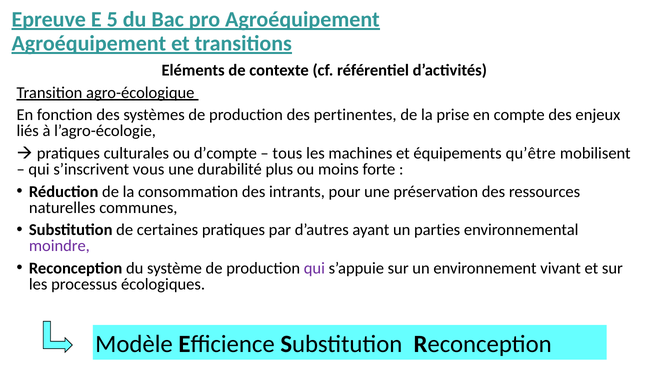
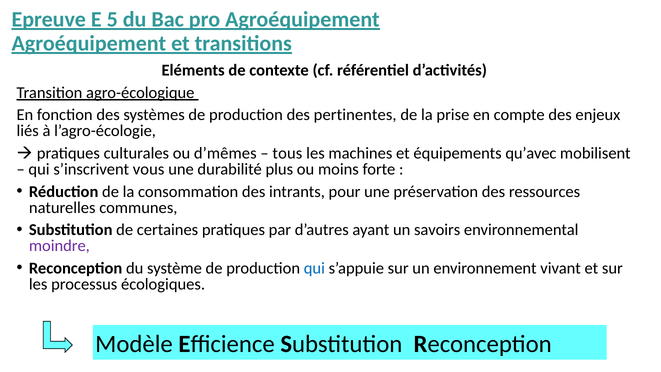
d’compte: d’compte -> d’mêmes
qu’être: qu’être -> qu’avec
parties: parties -> savoirs
qui at (314, 268) colour: purple -> blue
